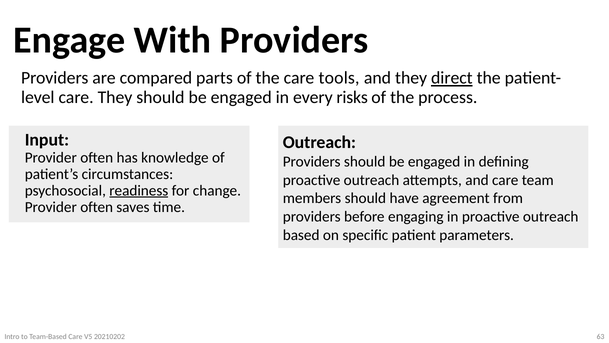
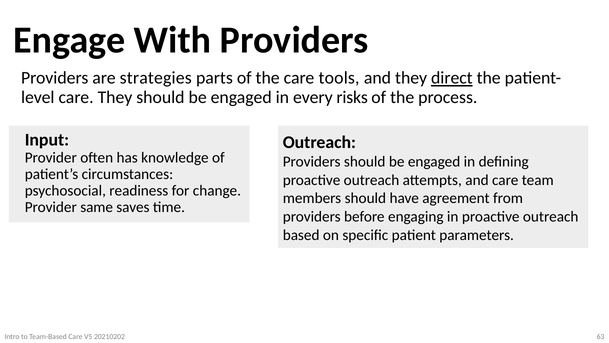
compared: compared -> strategies
readiness underline: present -> none
often at (97, 207): often -> same
